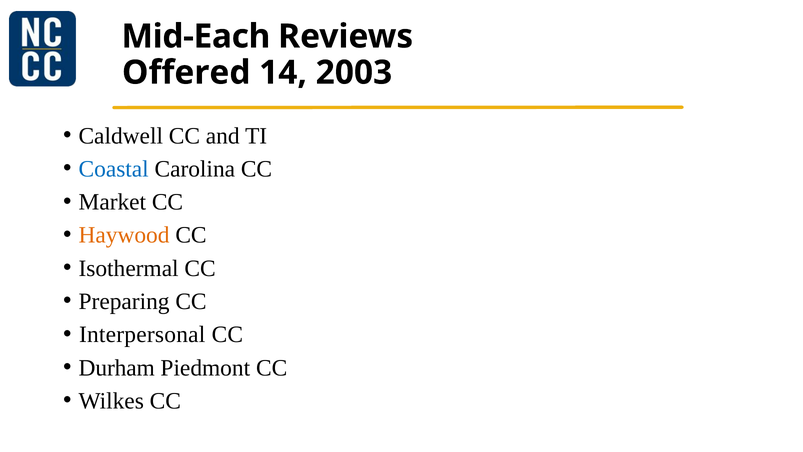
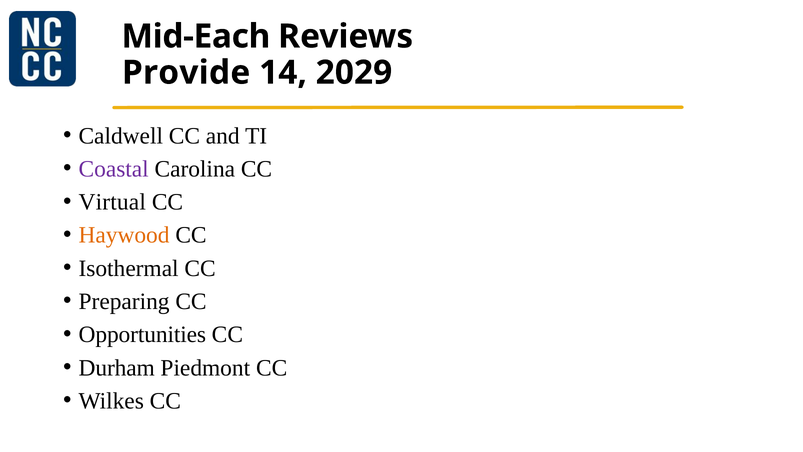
Offered: Offered -> Provide
2003: 2003 -> 2029
Coastal colour: blue -> purple
Market: Market -> Virtual
Interpersonal: Interpersonal -> Opportunities
